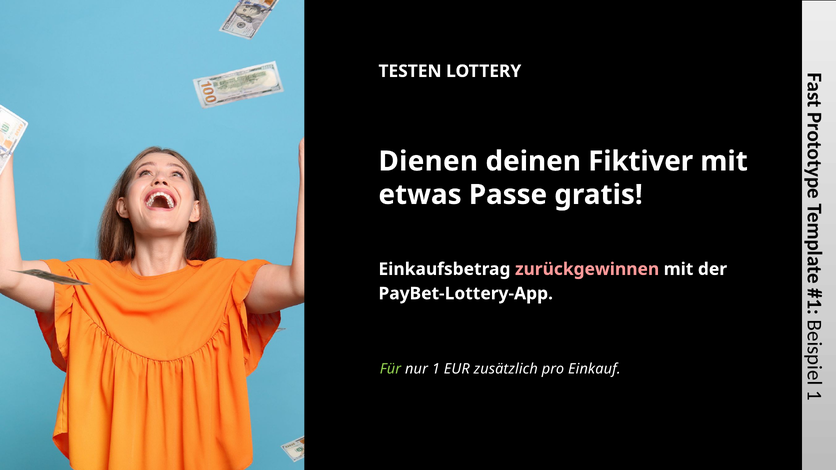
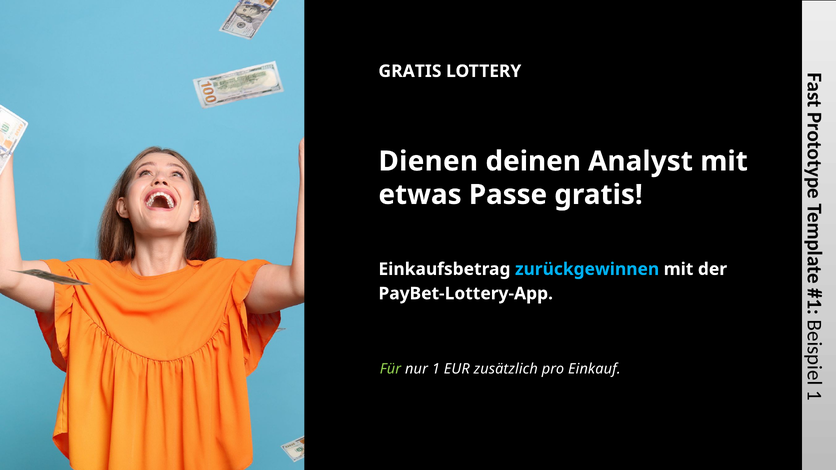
TESTEN at (410, 71): TESTEN -> GRATIS
Fiktiver: Fiktiver -> Analyst
zurückgewinnen colour: pink -> light blue
